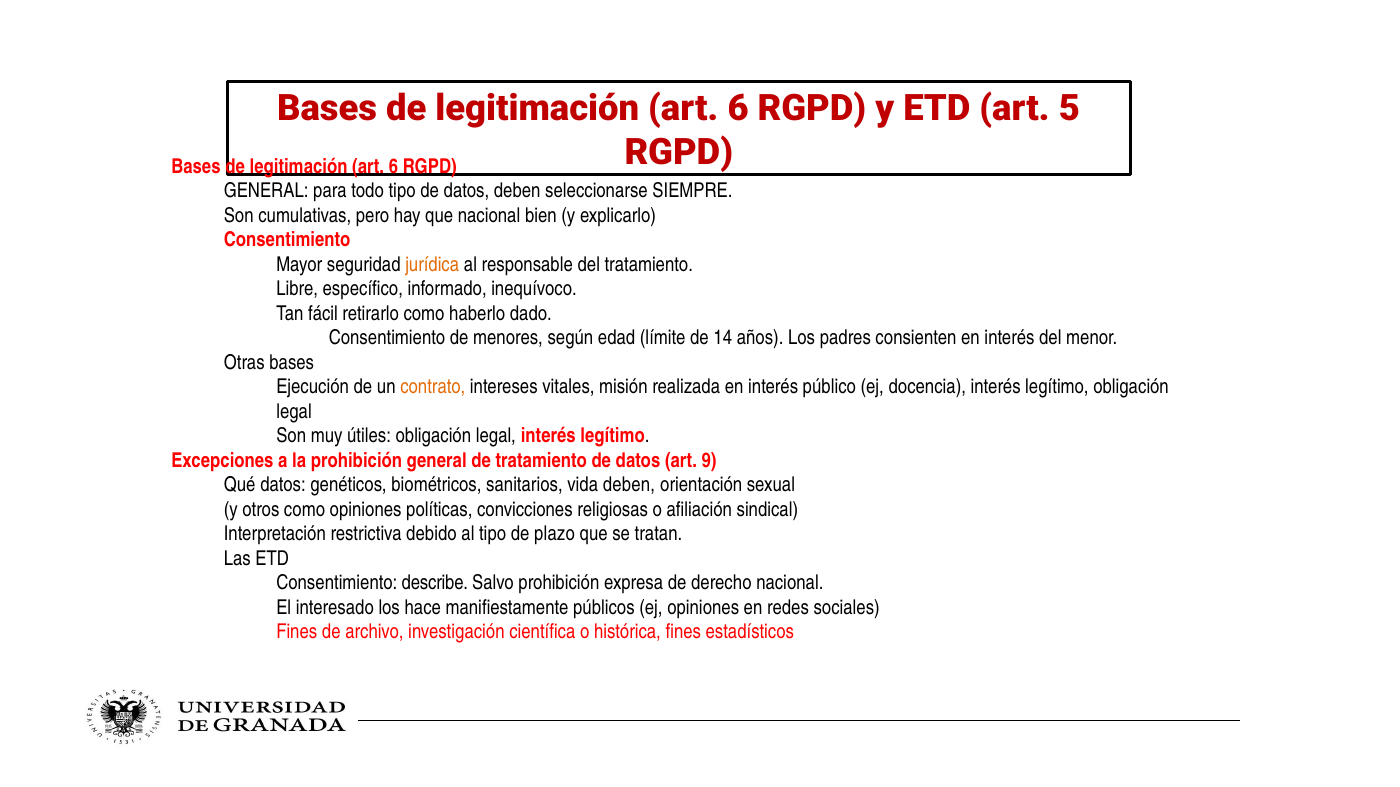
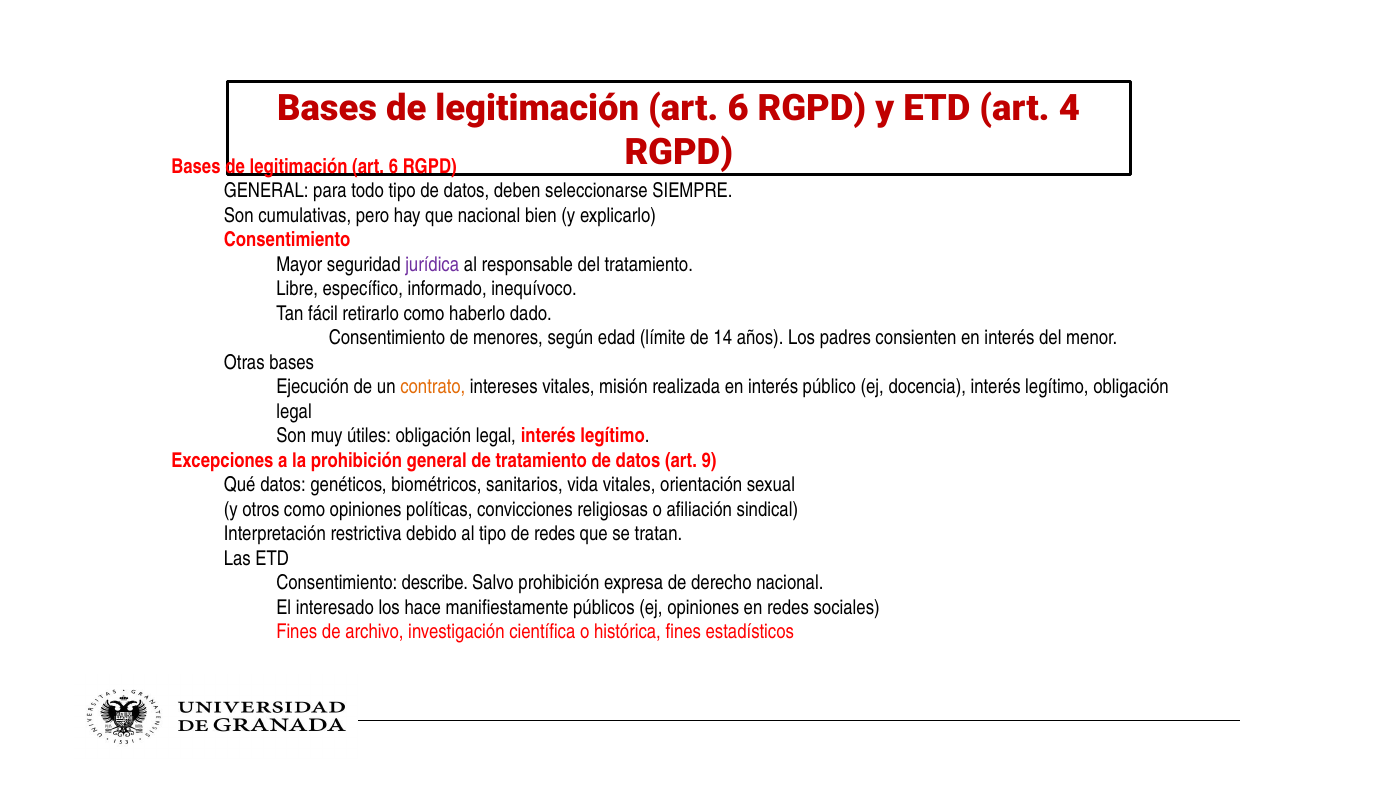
5: 5 -> 4
jurídica colour: orange -> purple
vida deben: deben -> vitales
de plazo: plazo -> redes
